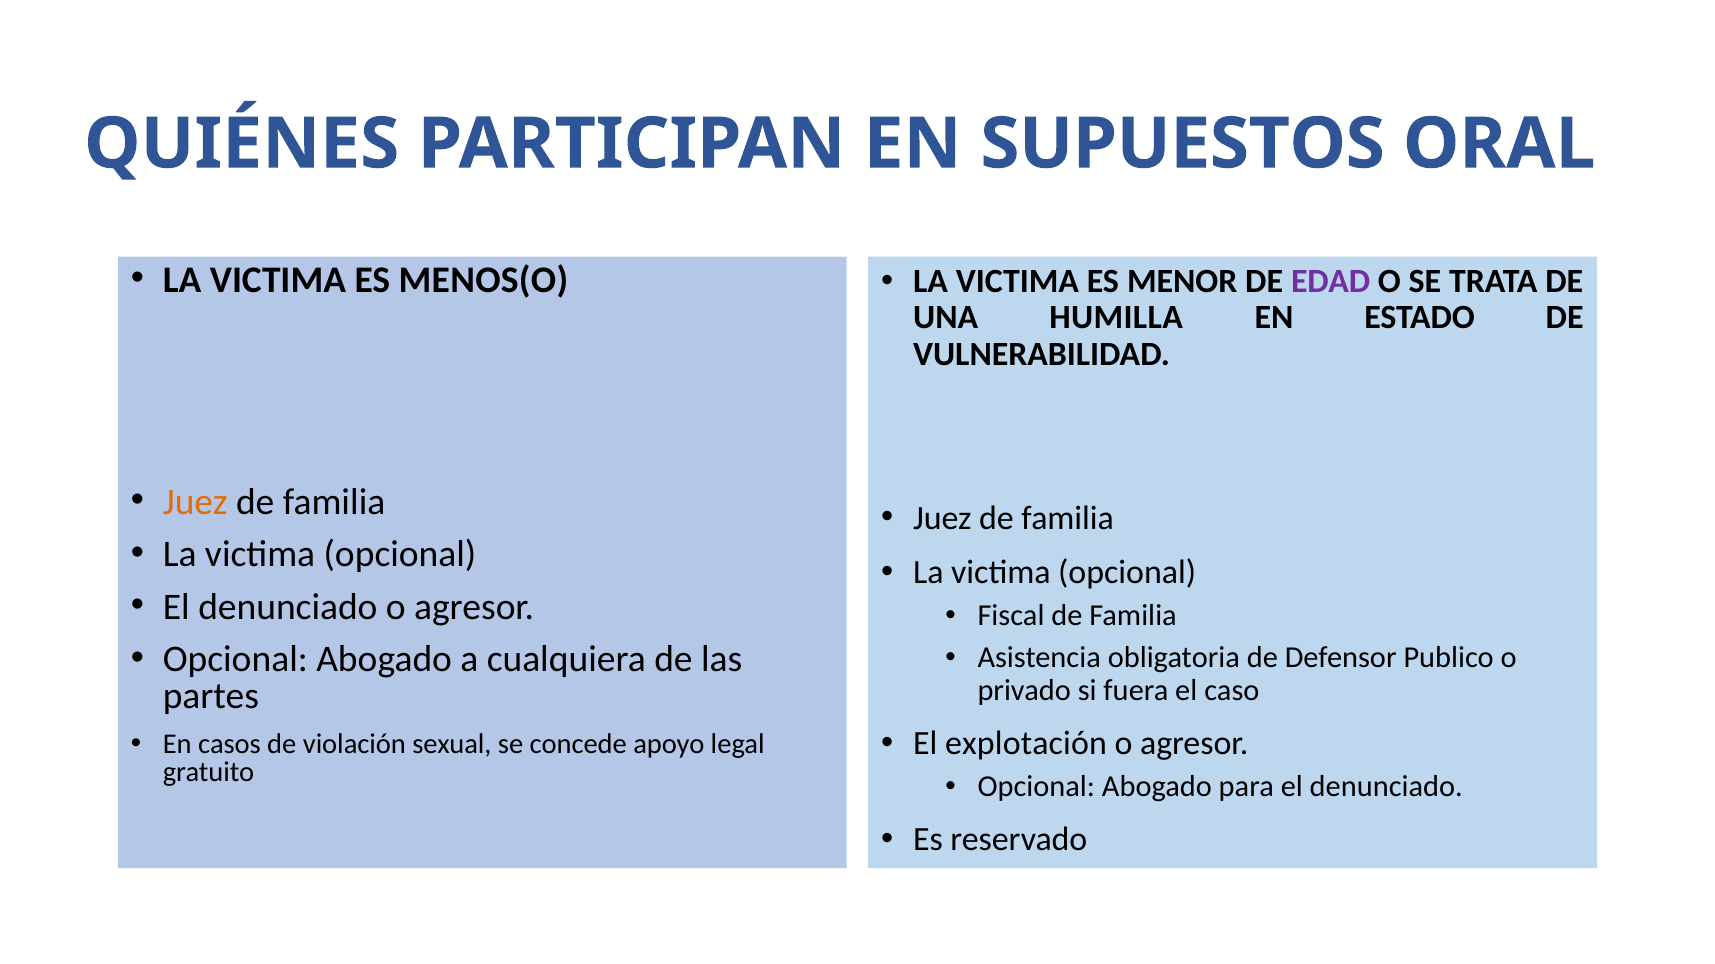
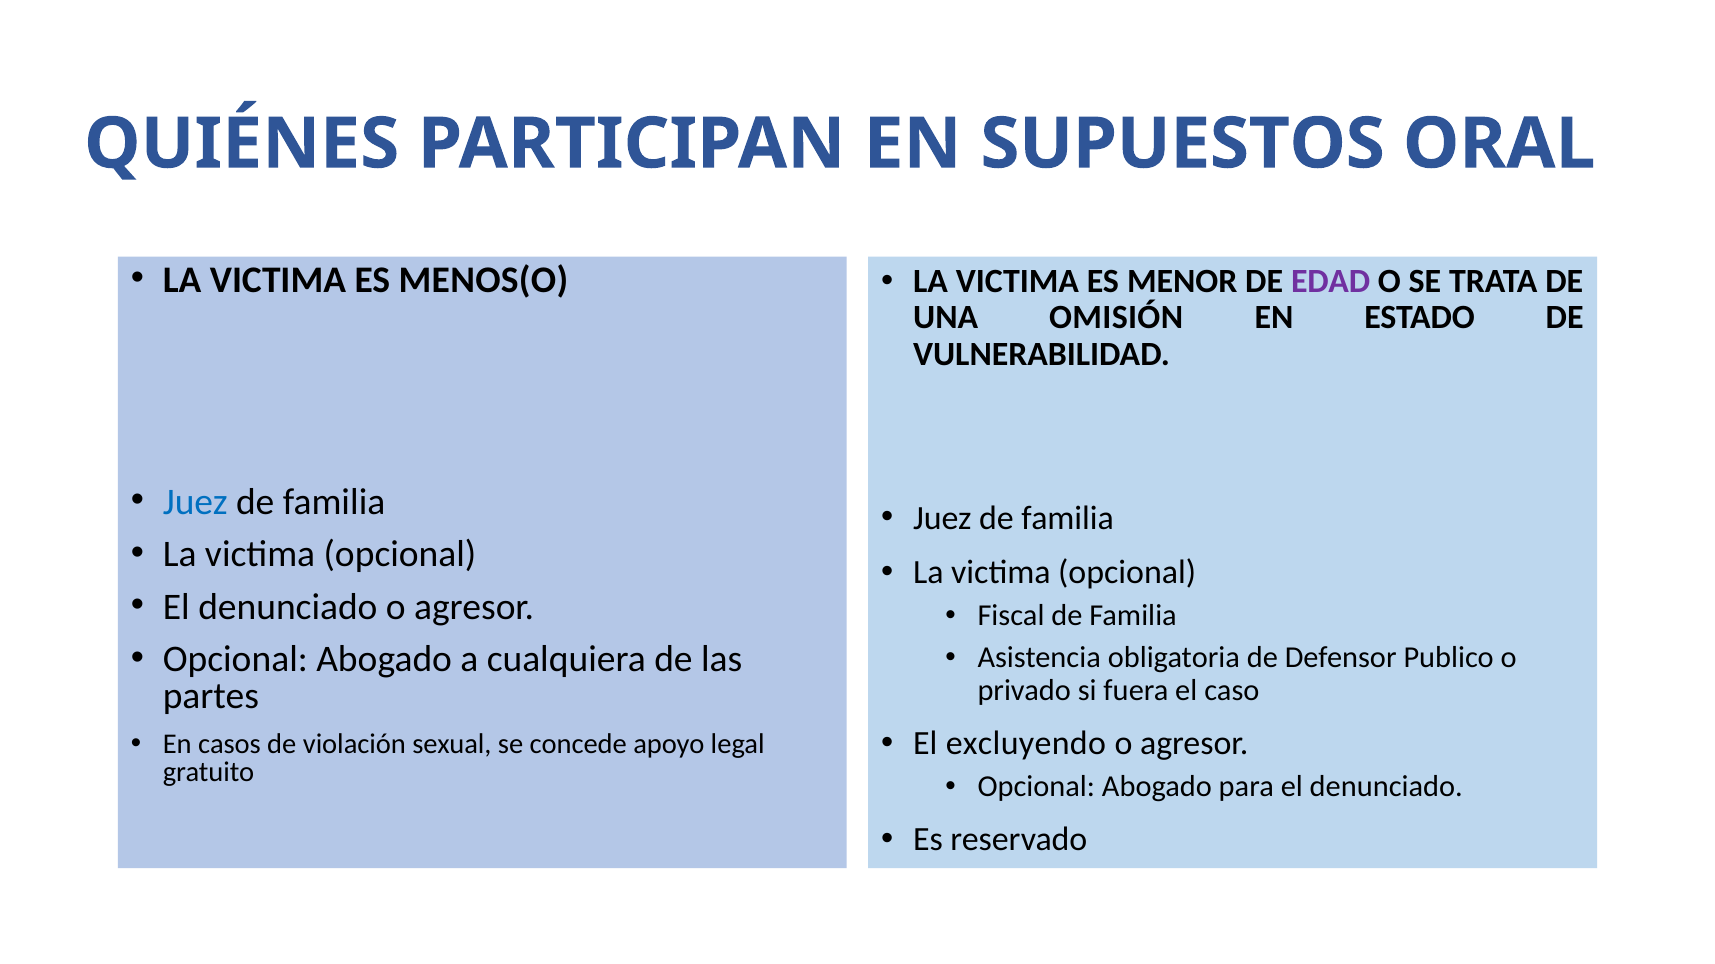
HUMILLA: HUMILLA -> OMISIÓN
Juez at (195, 502) colour: orange -> blue
explotación: explotación -> excluyendo
